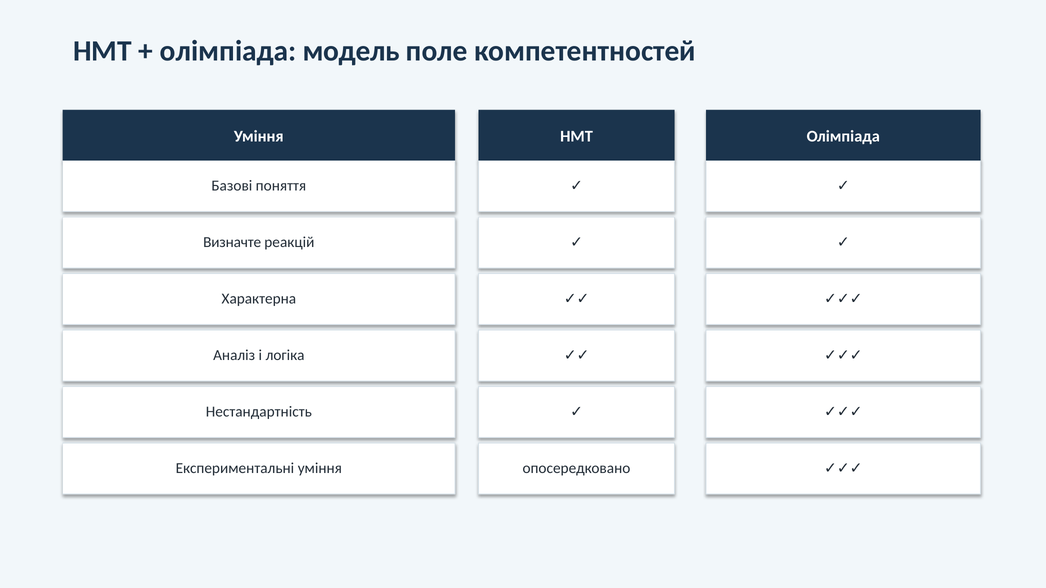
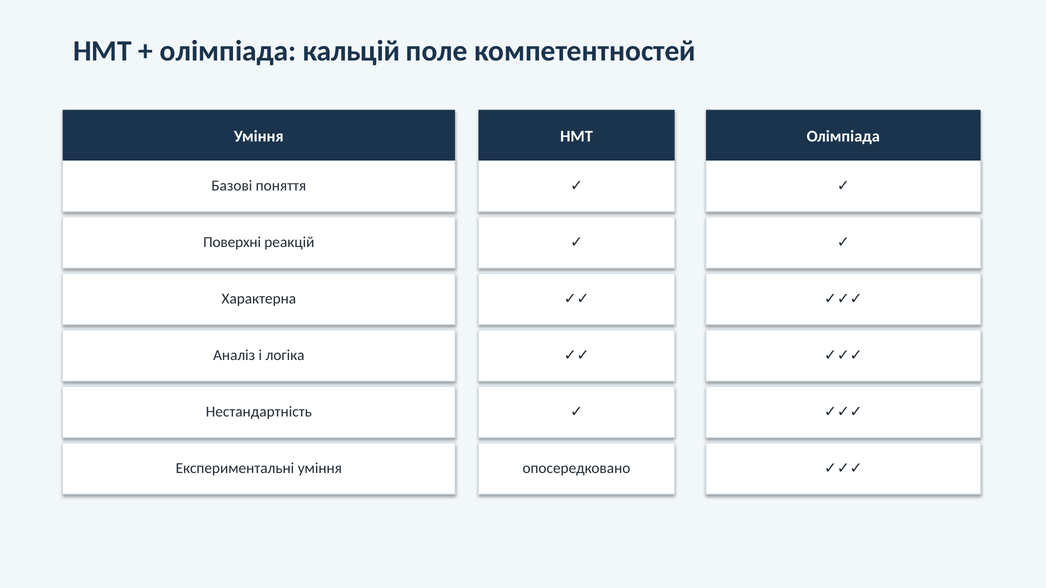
модель: модель -> кальцій
Визначте: Визначте -> Поверхні
